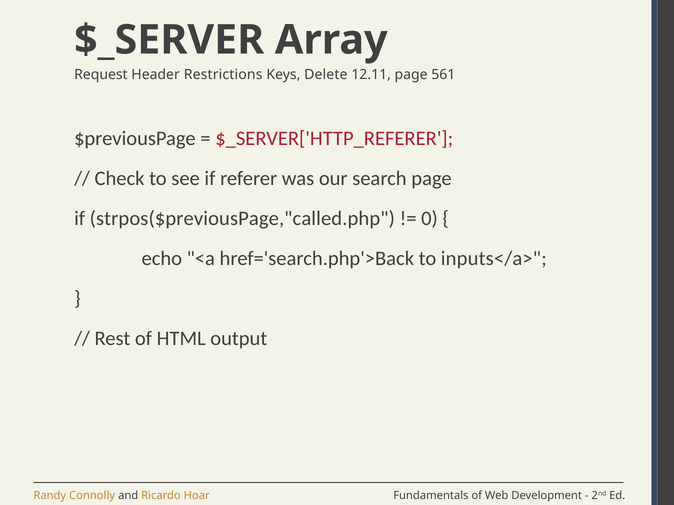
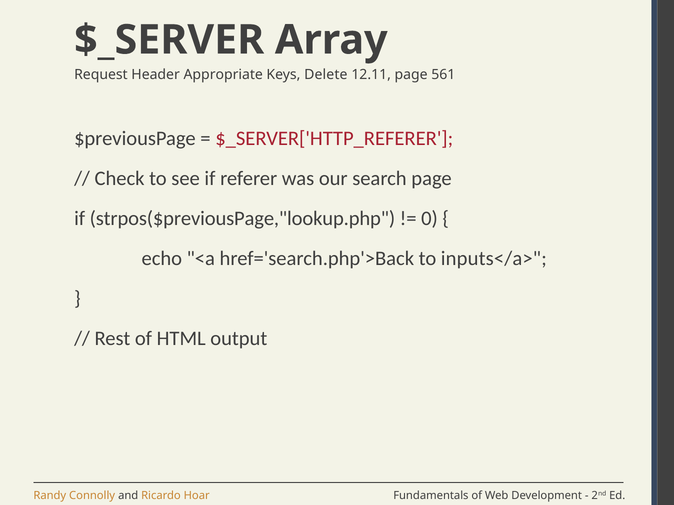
Restrictions: Restrictions -> Appropriate
strpos($previousPage,"called.php: strpos($previousPage,"called.php -> strpos($previousPage,"lookup.php
